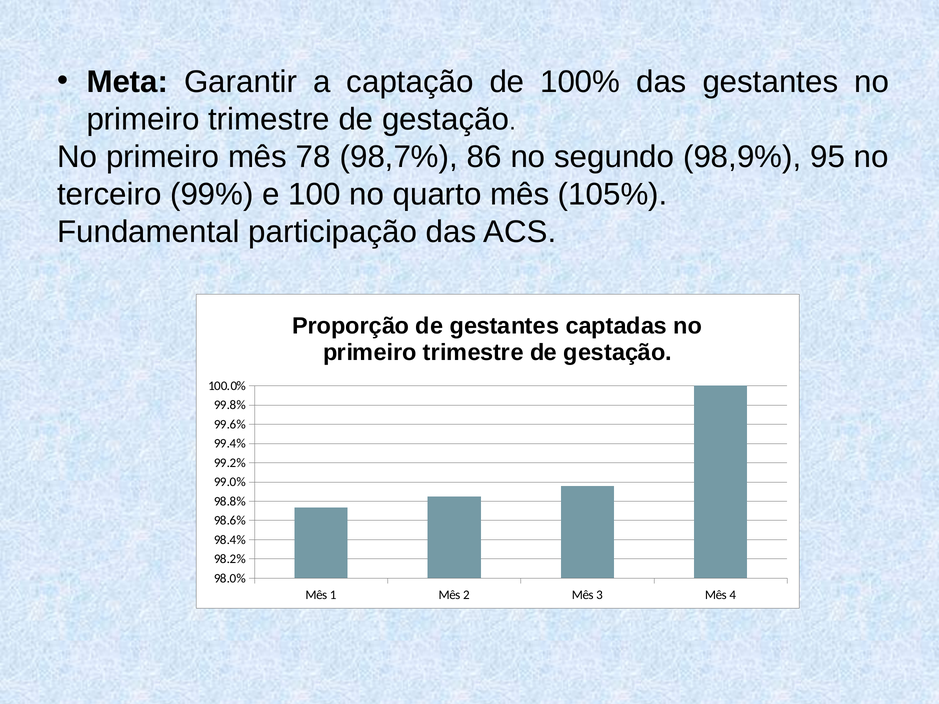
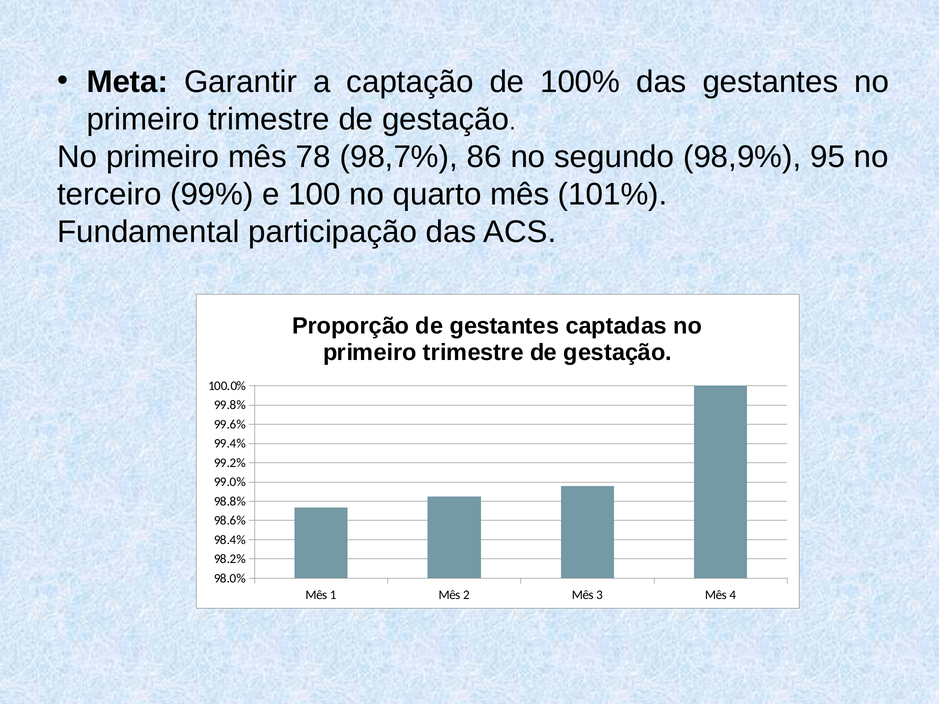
105%: 105% -> 101%
